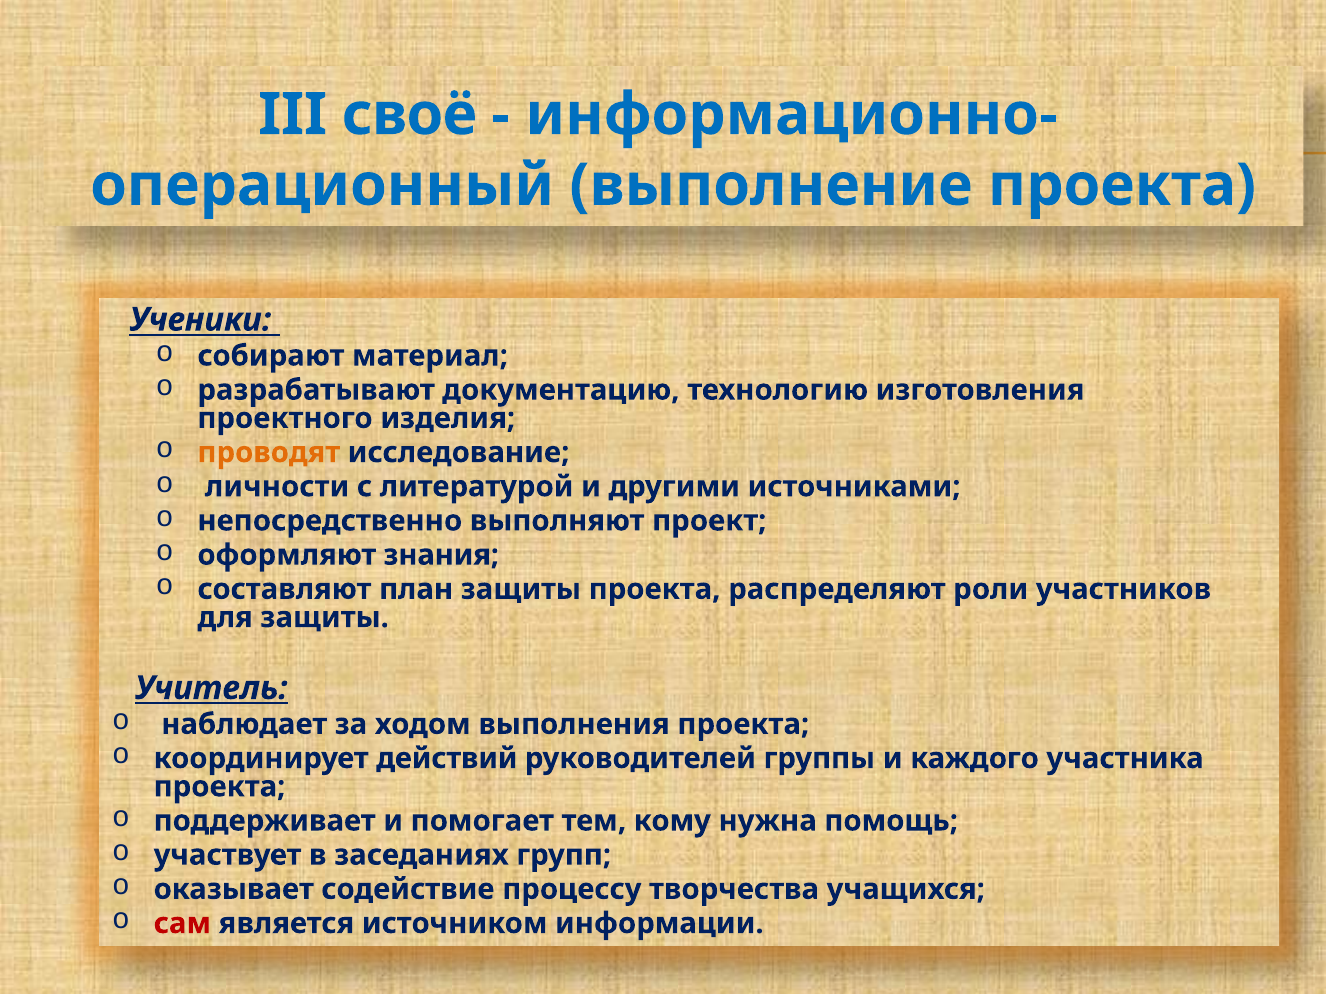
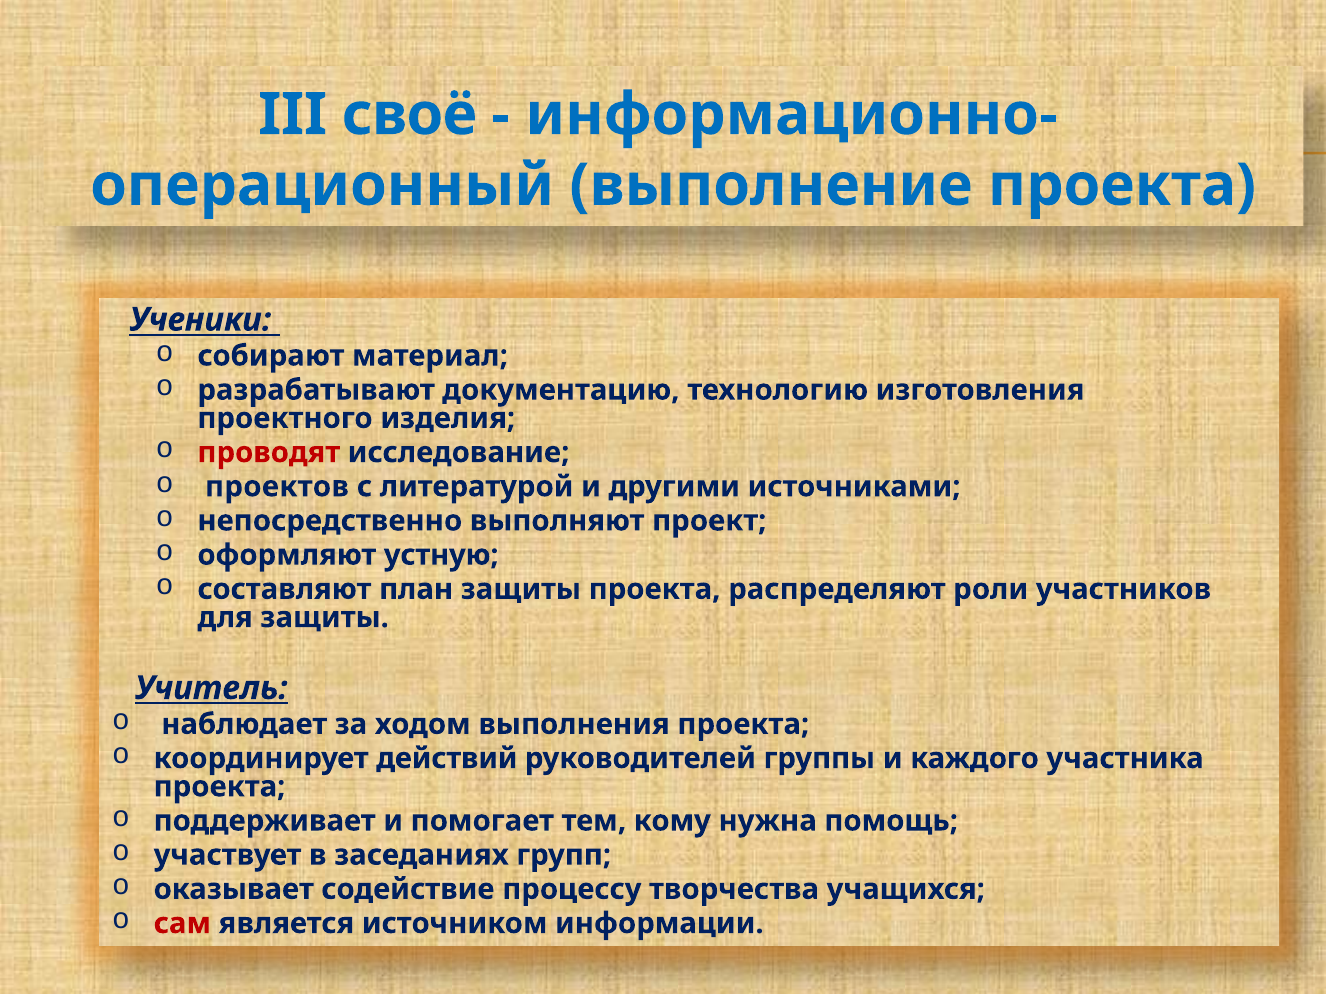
проводят colour: orange -> red
личности: личности -> проектов
знания: знания -> устную
